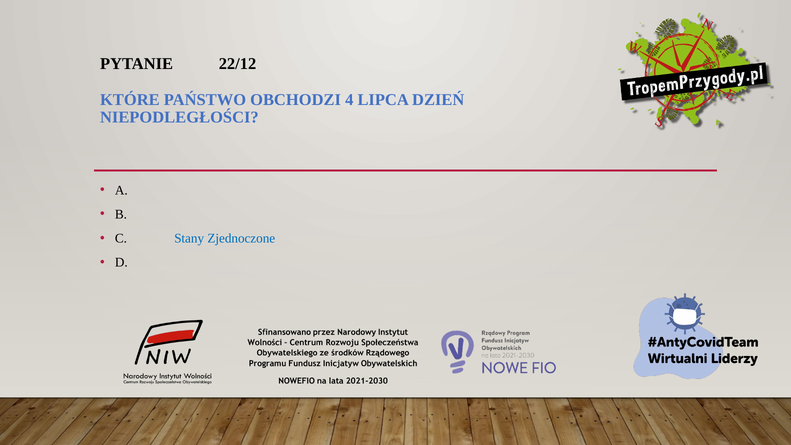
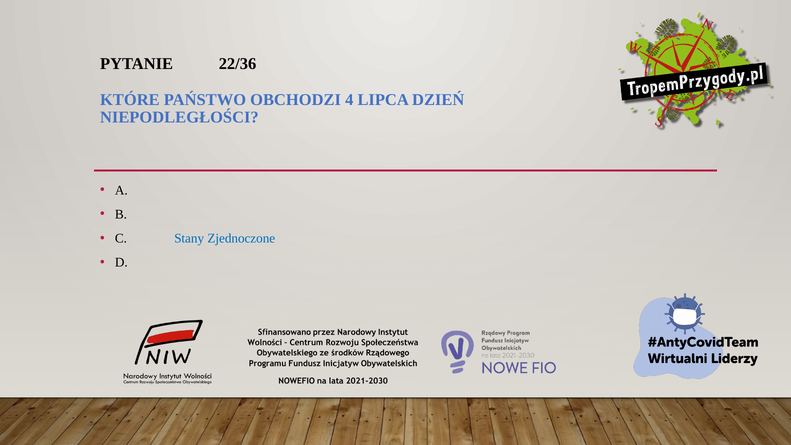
22/12: 22/12 -> 22/36
